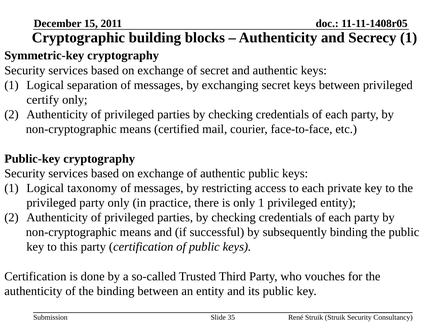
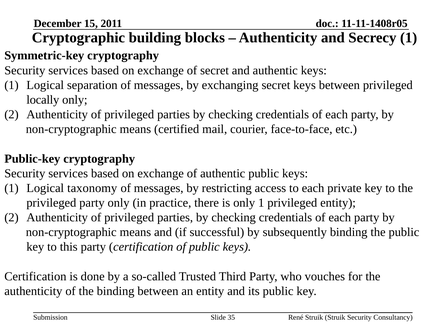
certify: certify -> locally
